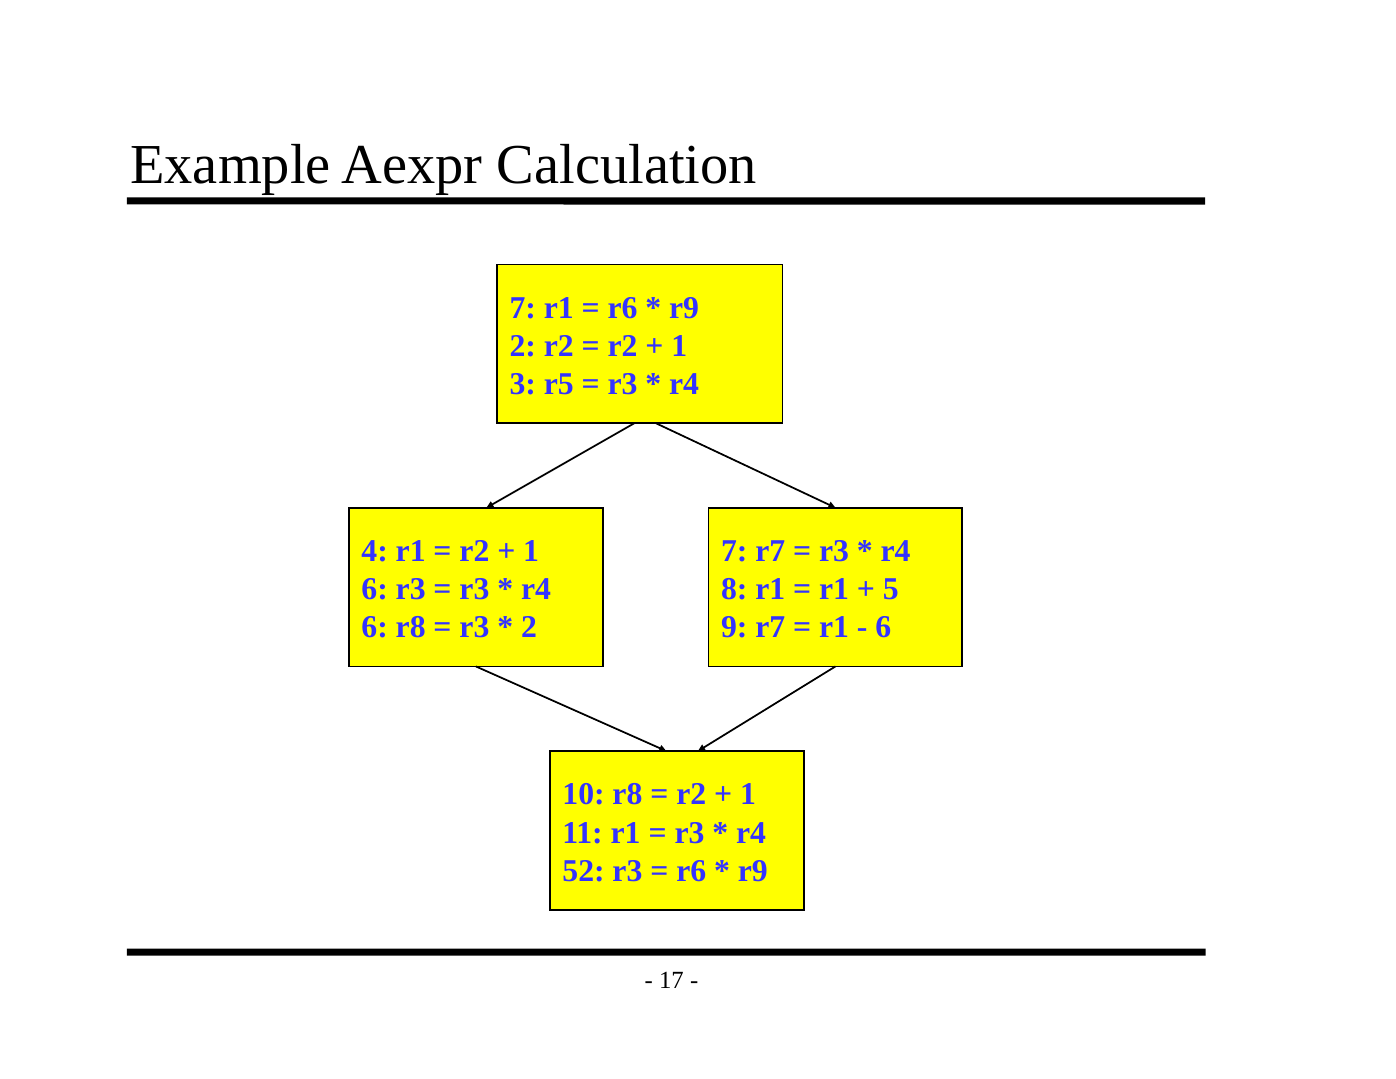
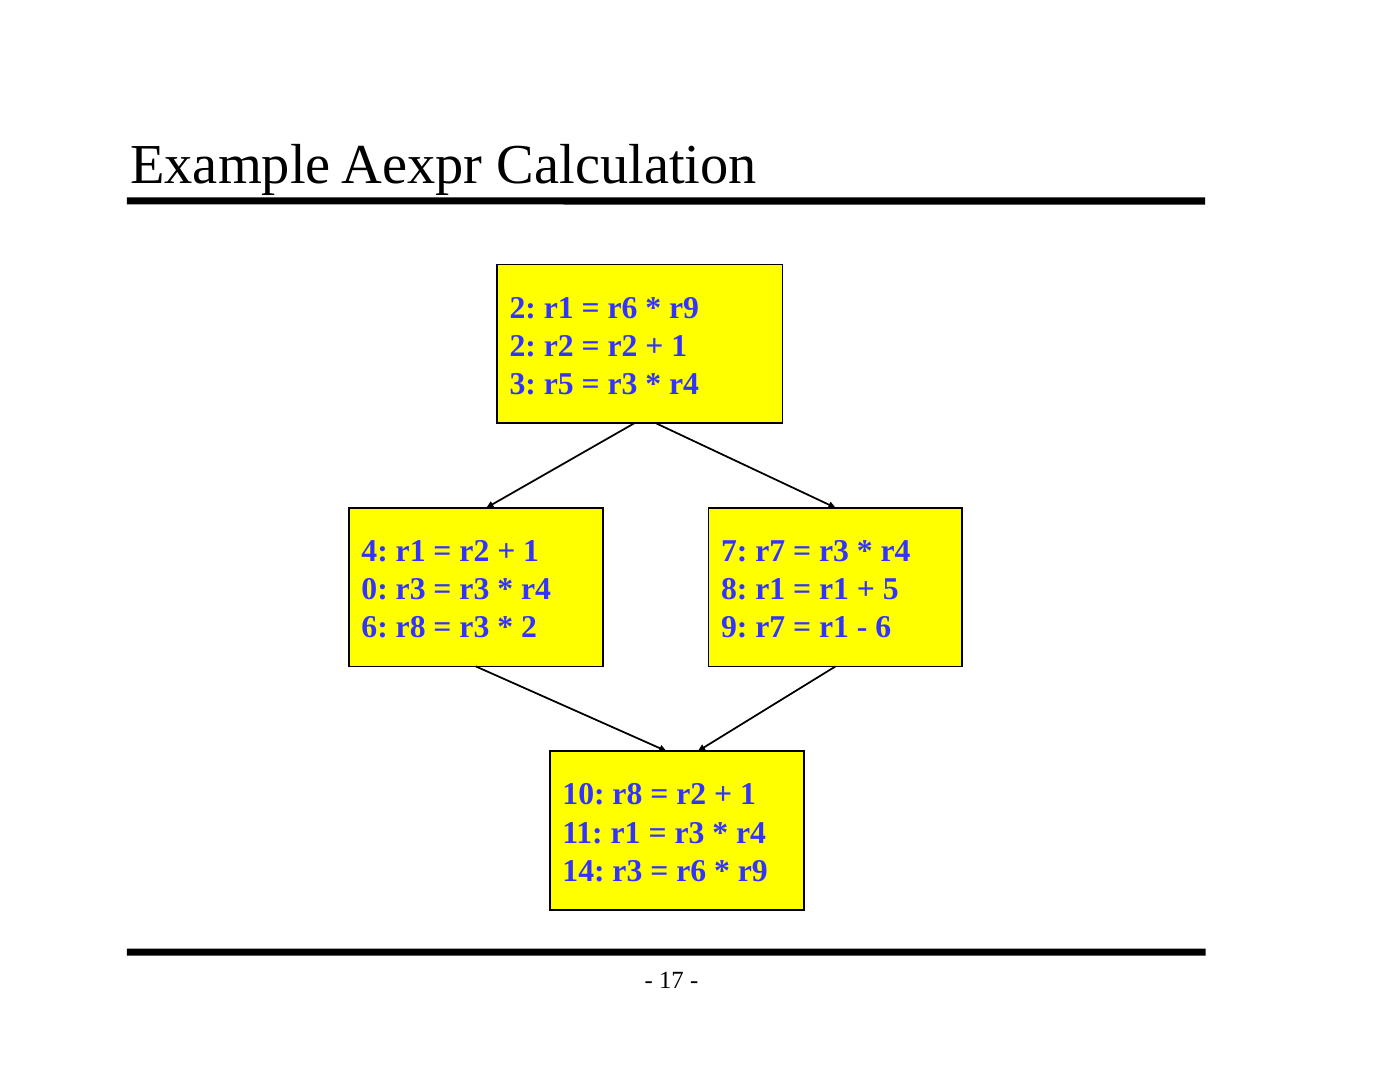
7 at (523, 308): 7 -> 2
6 at (375, 589): 6 -> 0
52: 52 -> 14
